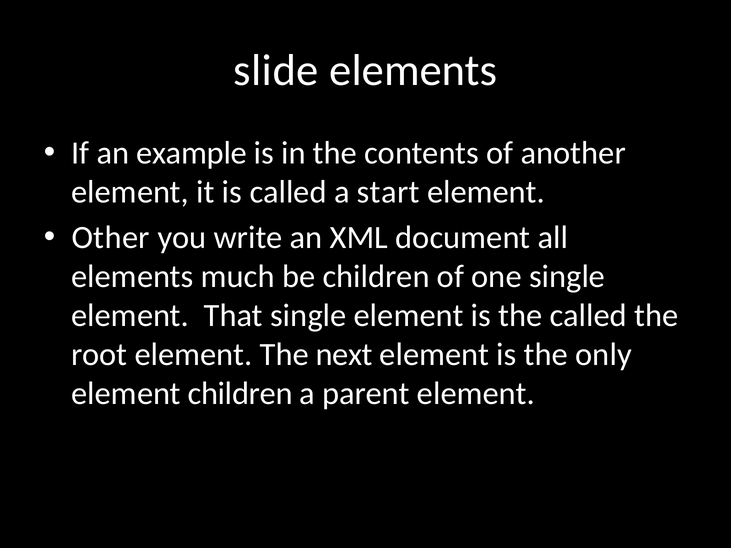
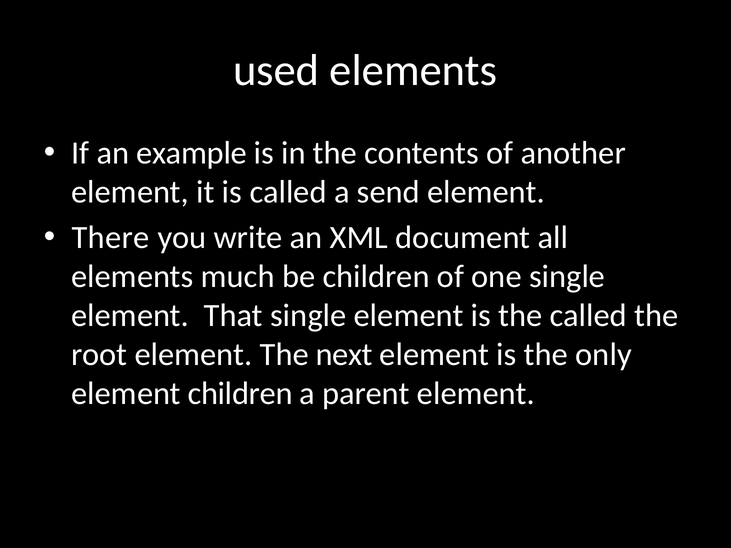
slide: slide -> used
start: start -> send
Other: Other -> There
